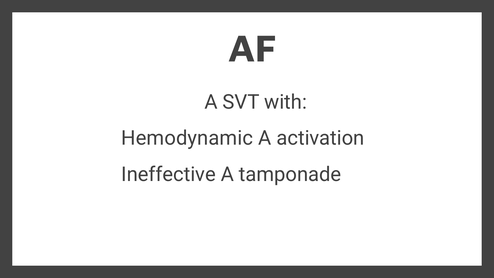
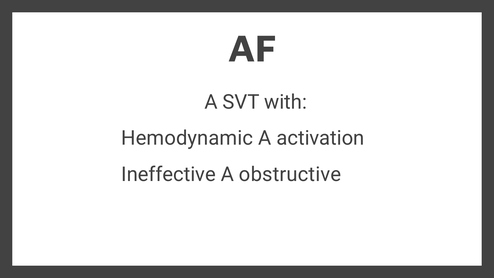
tamponade: tamponade -> obstructive
